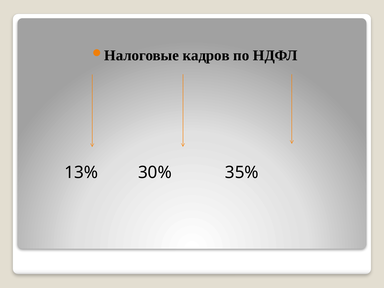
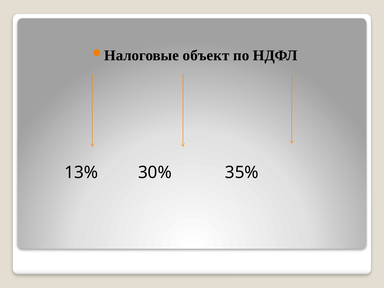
кадров: кадров -> объект
